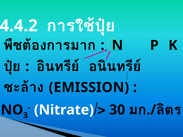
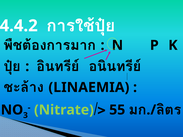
EMISSION: EMISSION -> LINAEMIA
Nitrate colour: white -> light green
30: 30 -> 55
